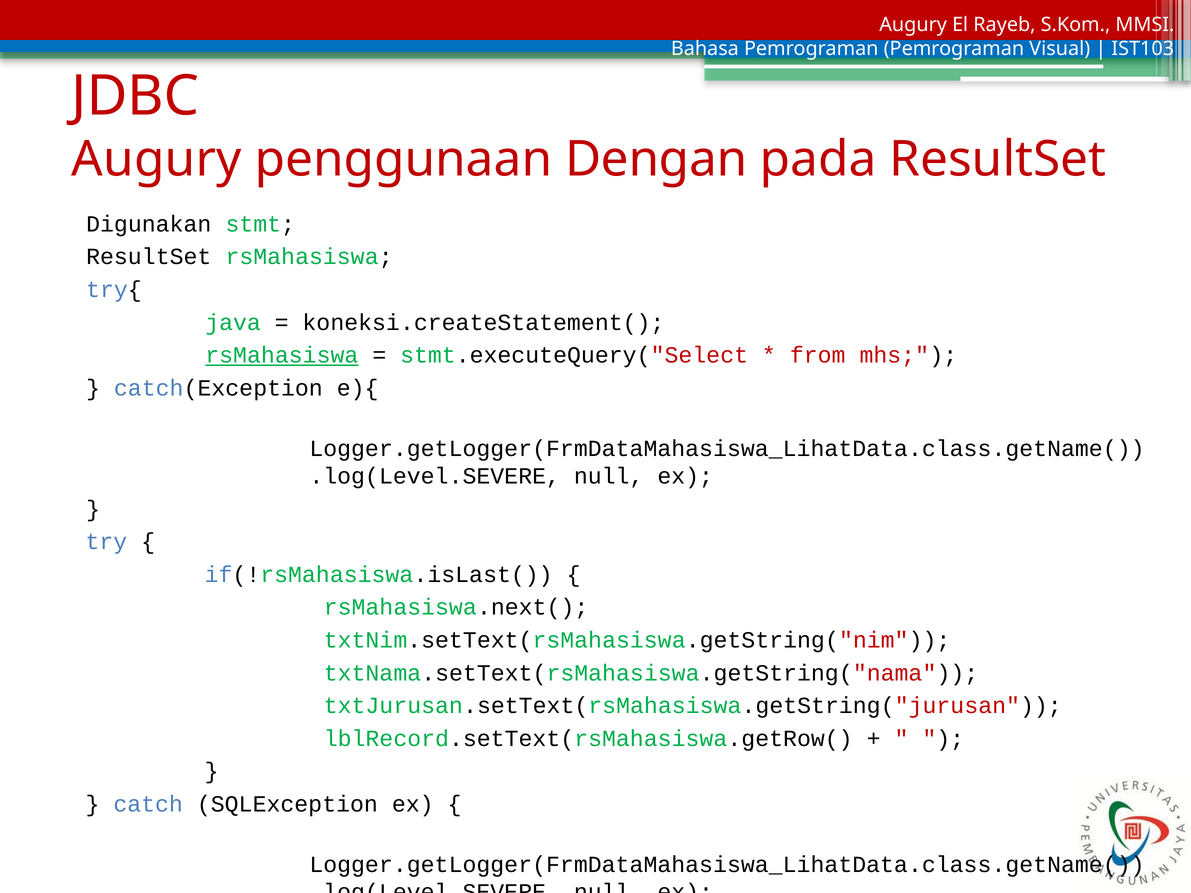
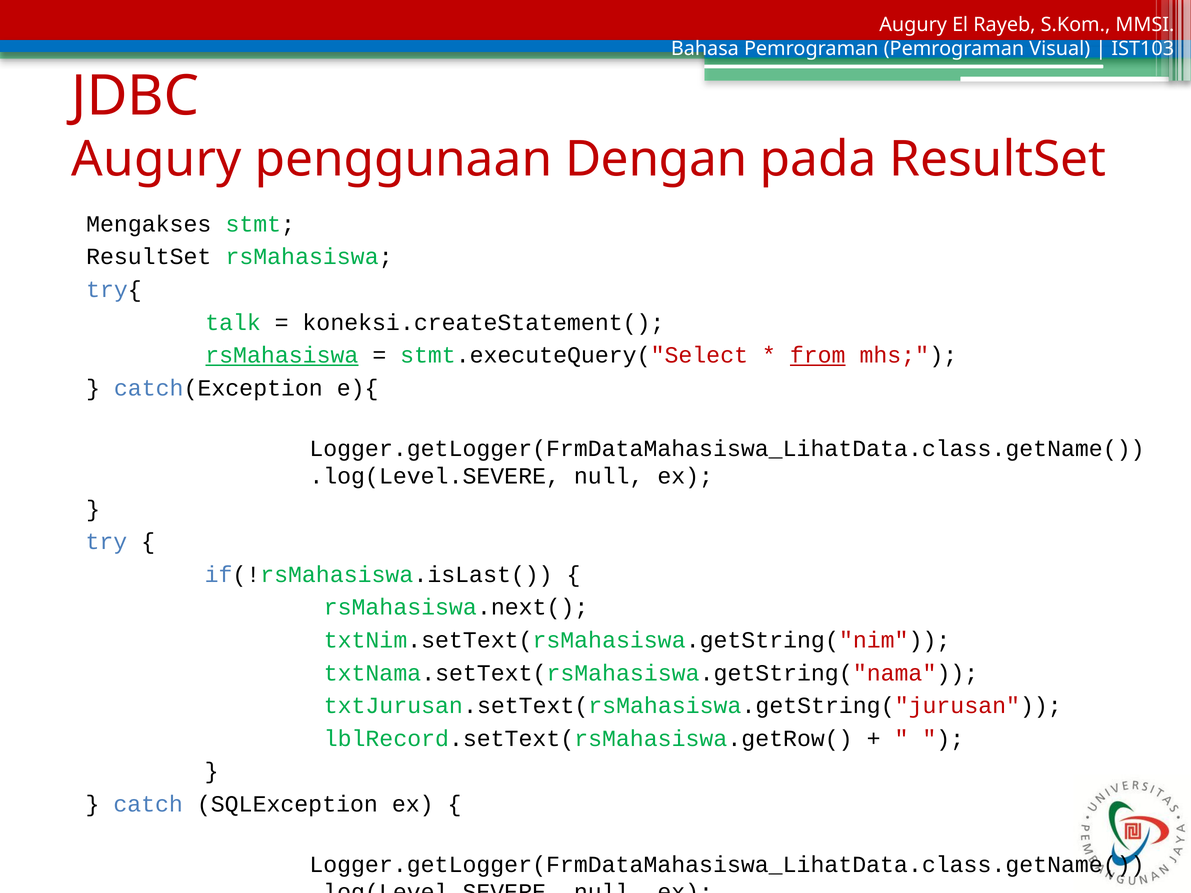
Digunakan: Digunakan -> Mengakses
java: java -> talk
from underline: none -> present
